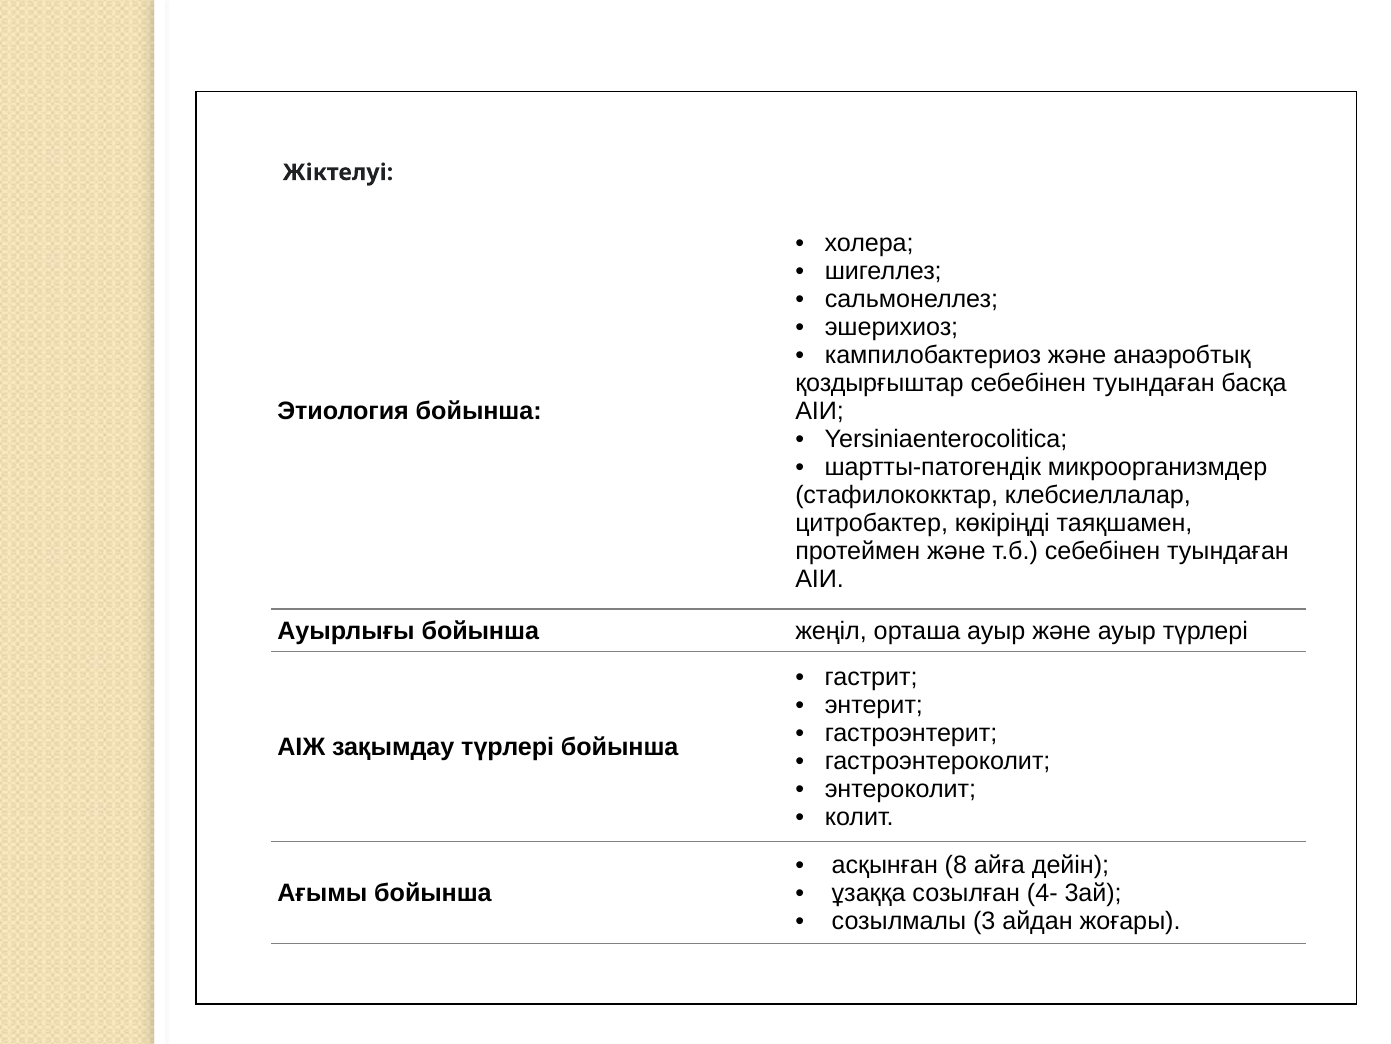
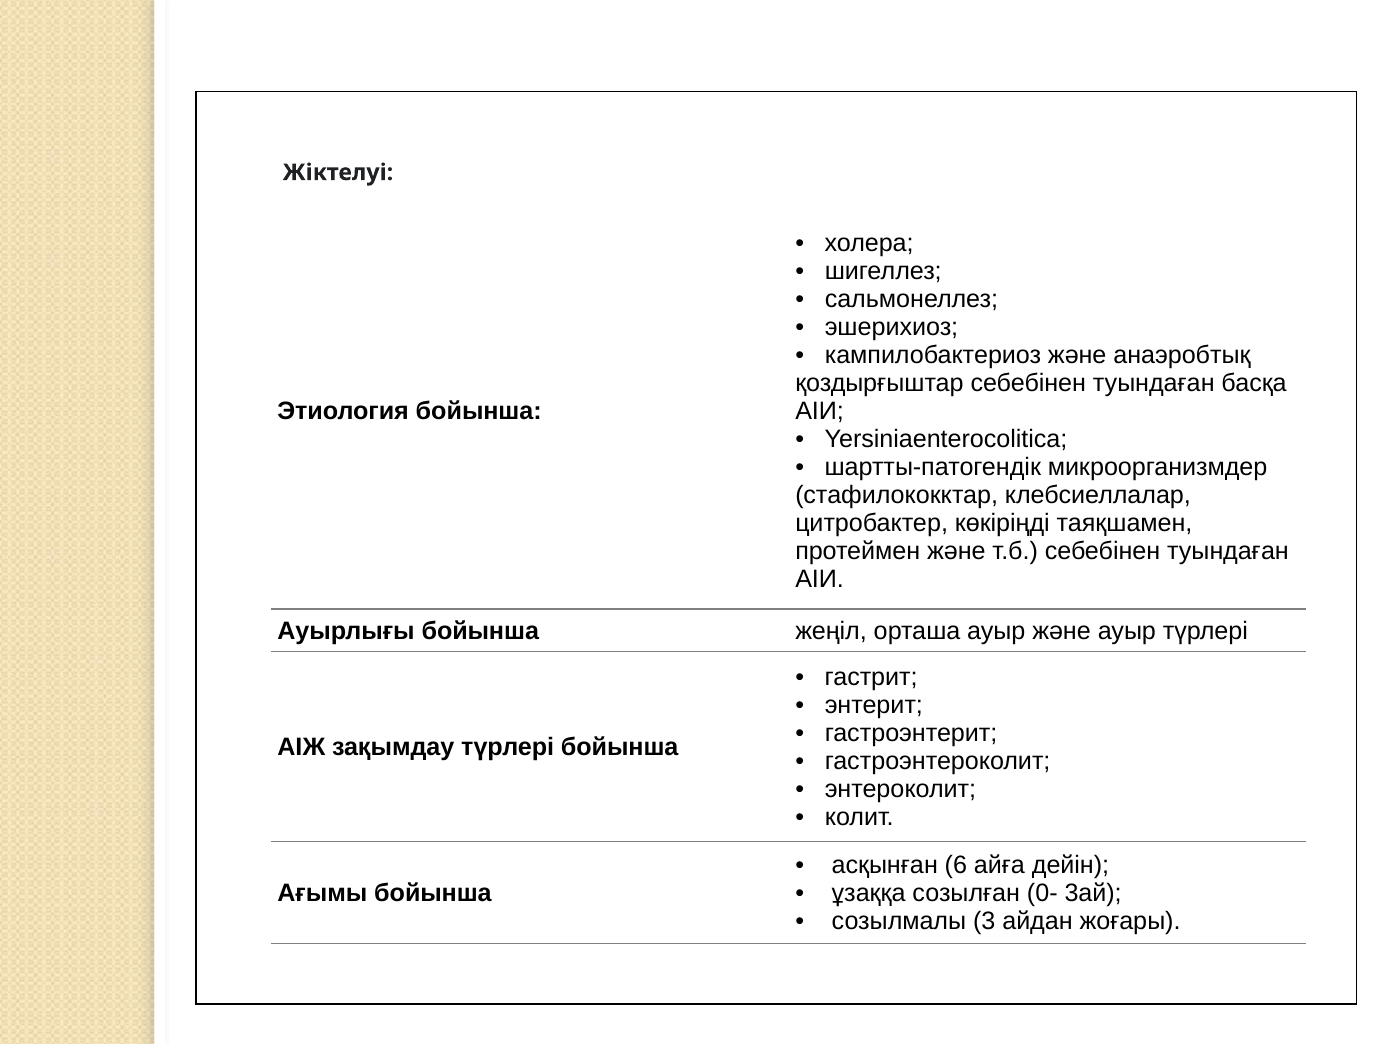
8: 8 -> 6
4-: 4- -> 0-
